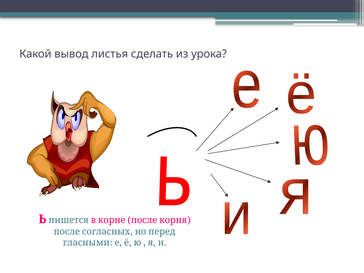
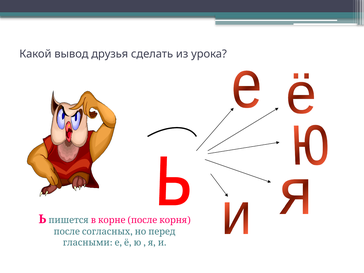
листья: листья -> друзья
